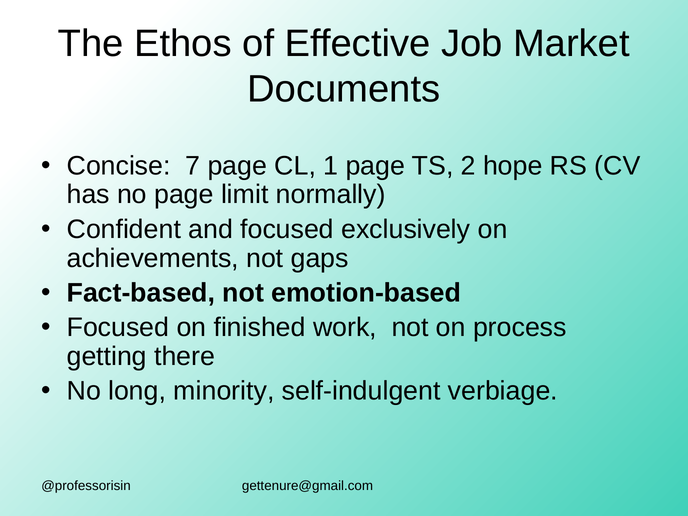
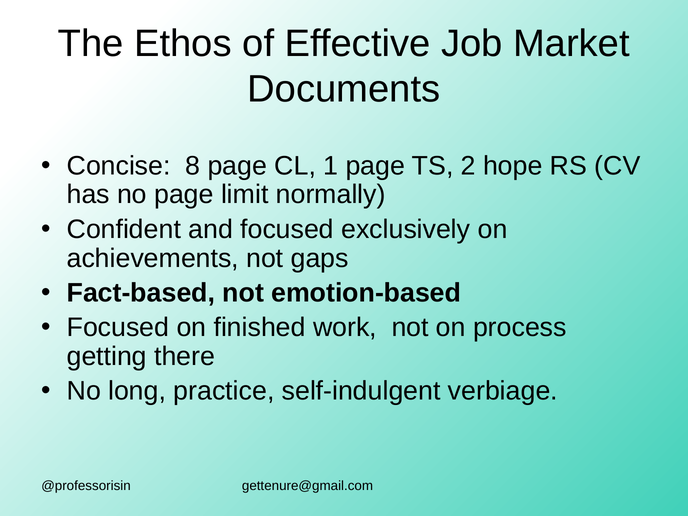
7: 7 -> 8
minority: minority -> practice
